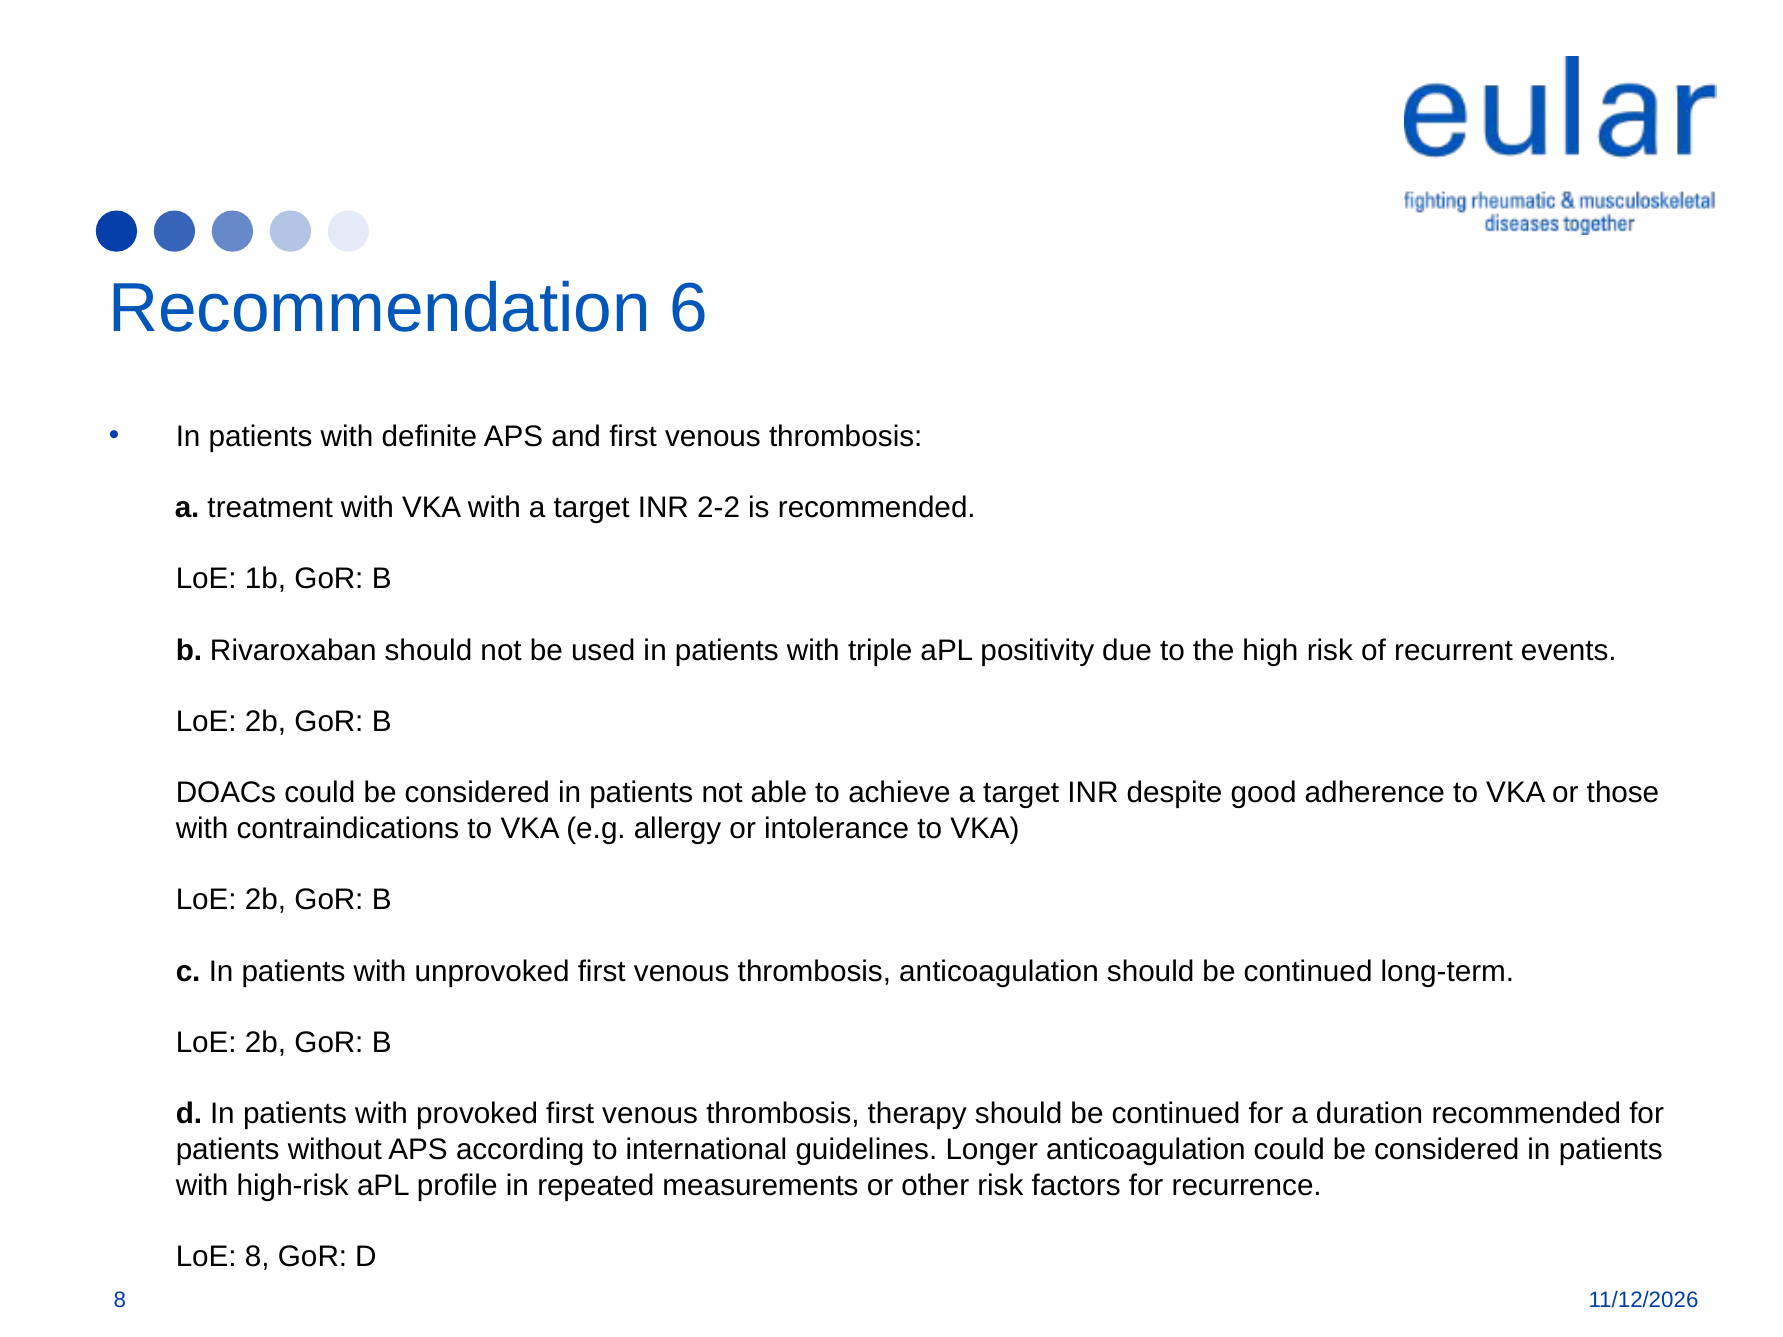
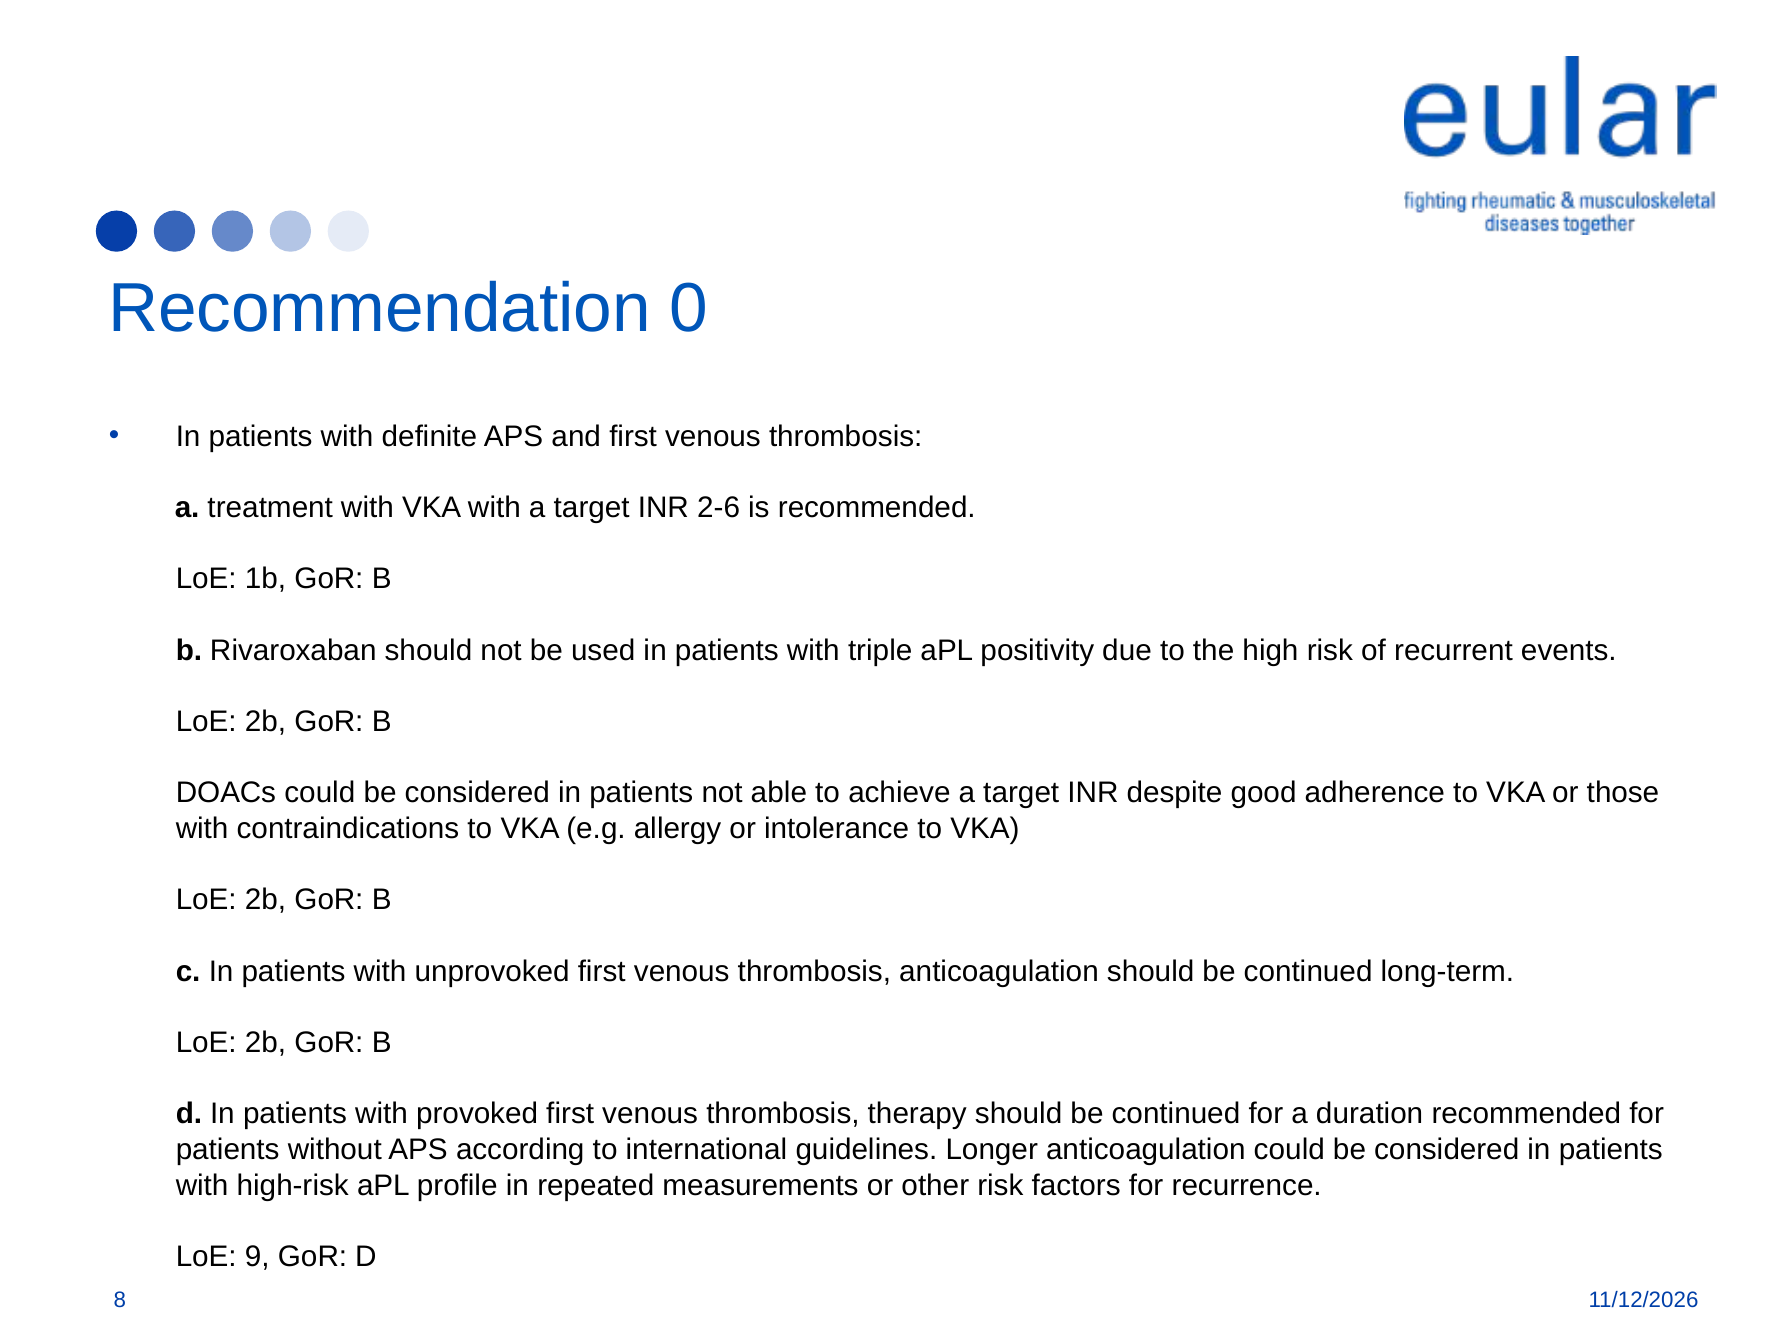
6: 6 -> 0
2-2: 2-2 -> 2-6
LoE 8: 8 -> 9
